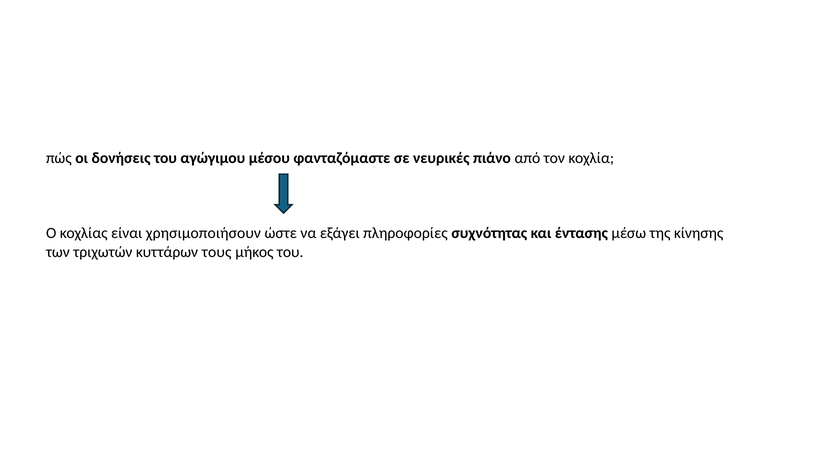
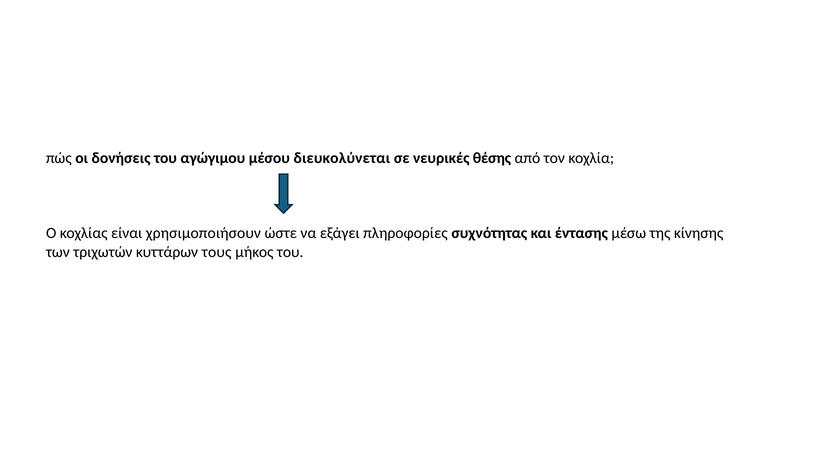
φανταζόμαστε: φανταζόμαστε -> διευκολύνεται
πιάνο: πιάνο -> θέσης
